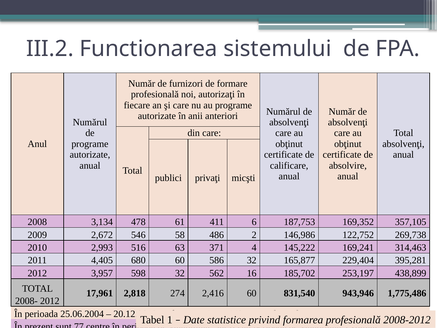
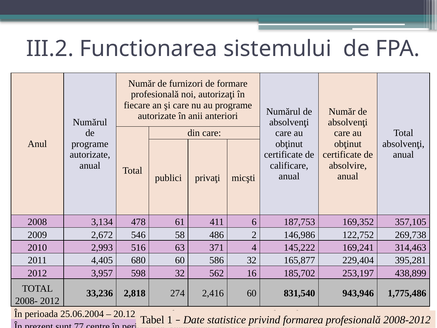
17,961: 17,961 -> 33,236
